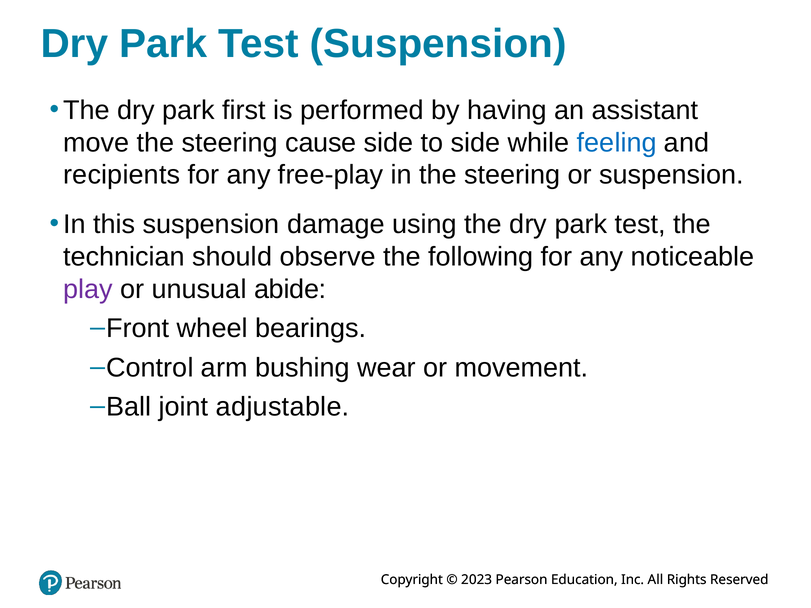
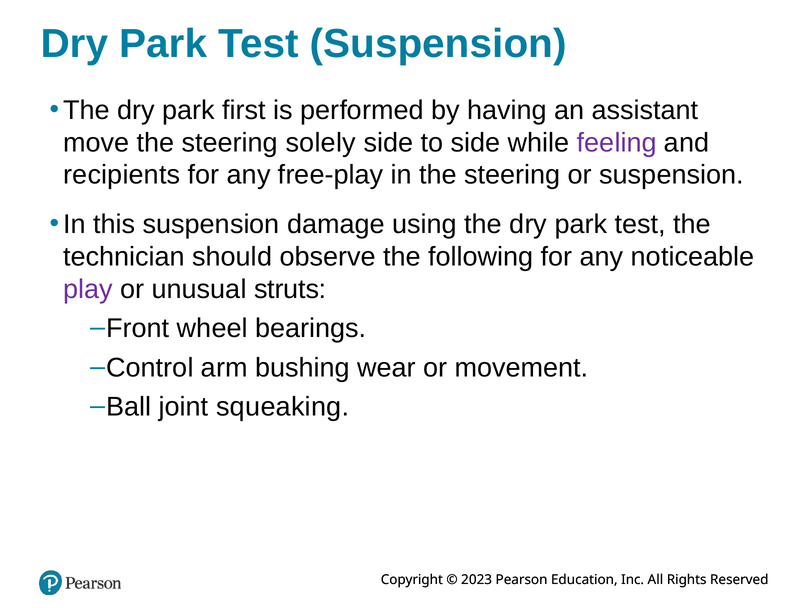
cause: cause -> solely
feeling colour: blue -> purple
abide: abide -> struts
adjustable: adjustable -> squeaking
